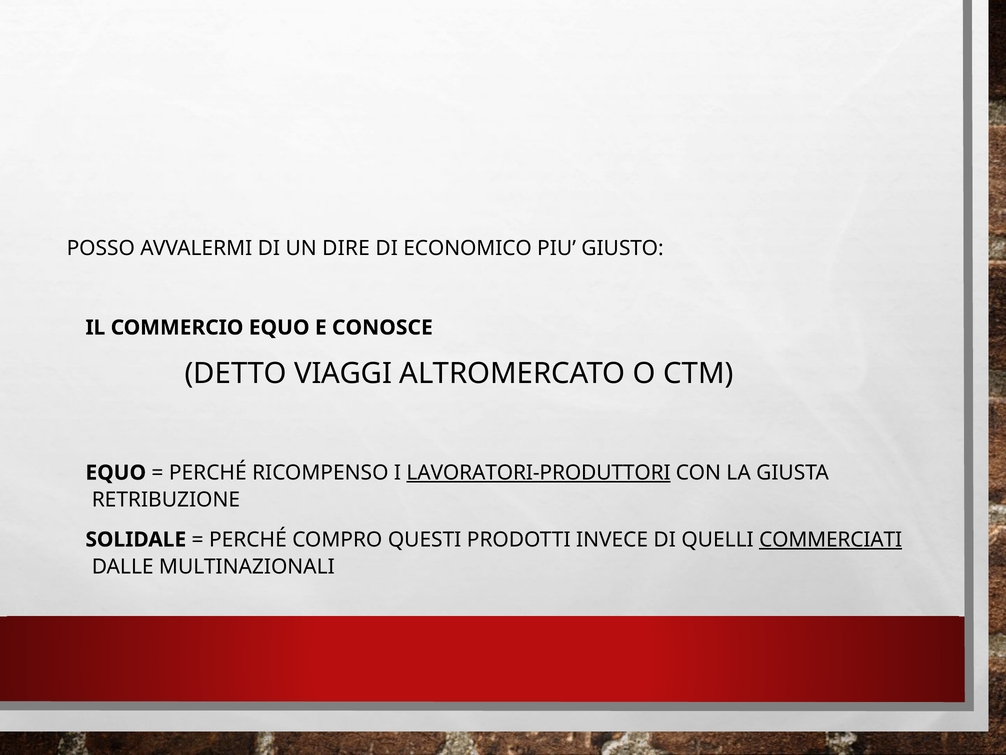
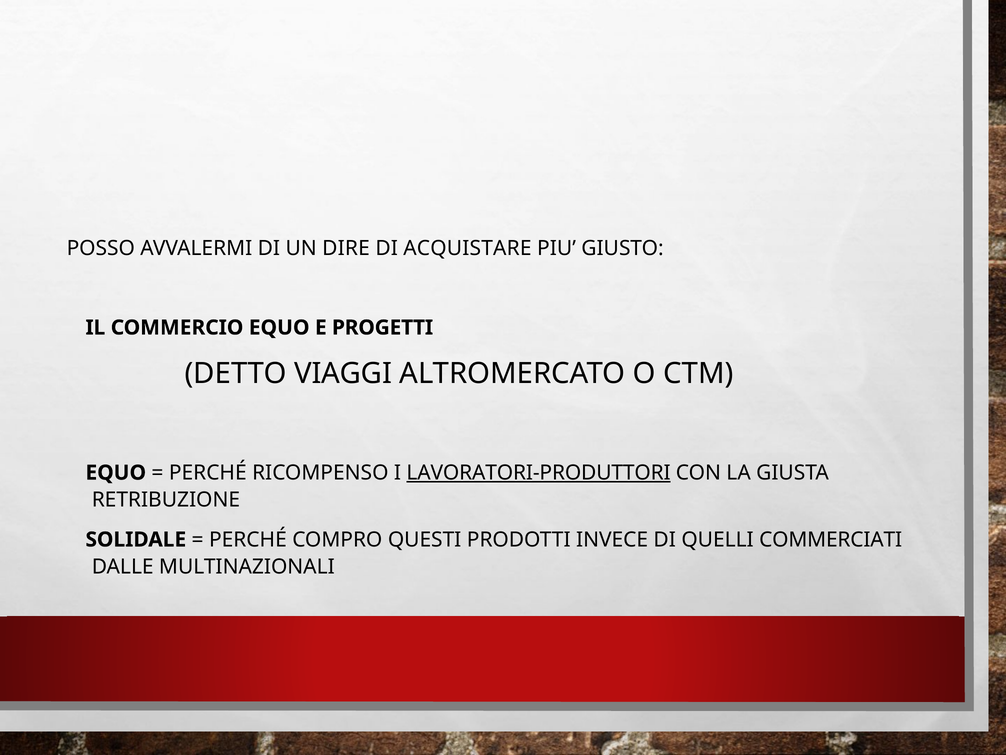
ECONOMICO: ECONOMICO -> ACQUISTARE
CONOSCE: CONOSCE -> PROGETTI
COMMERCIATI underline: present -> none
